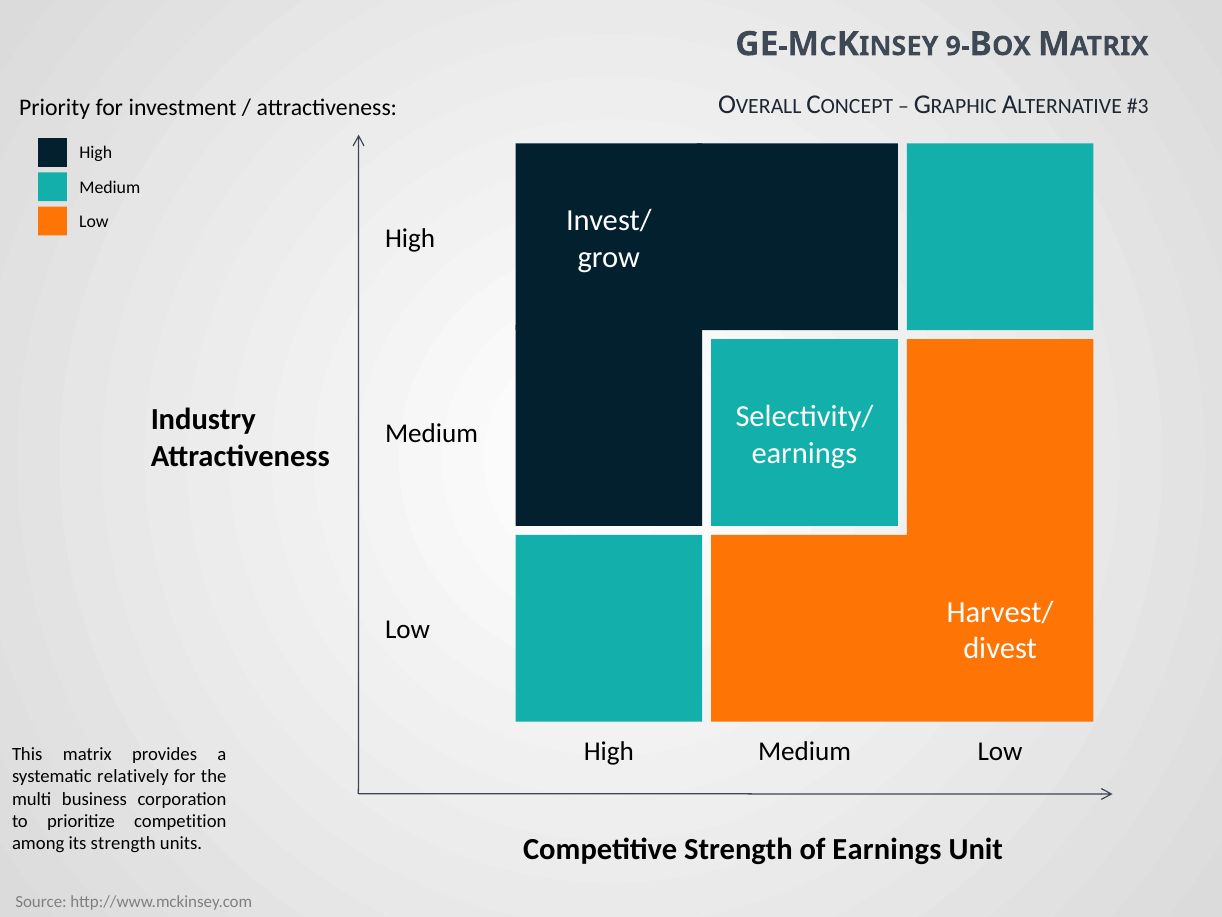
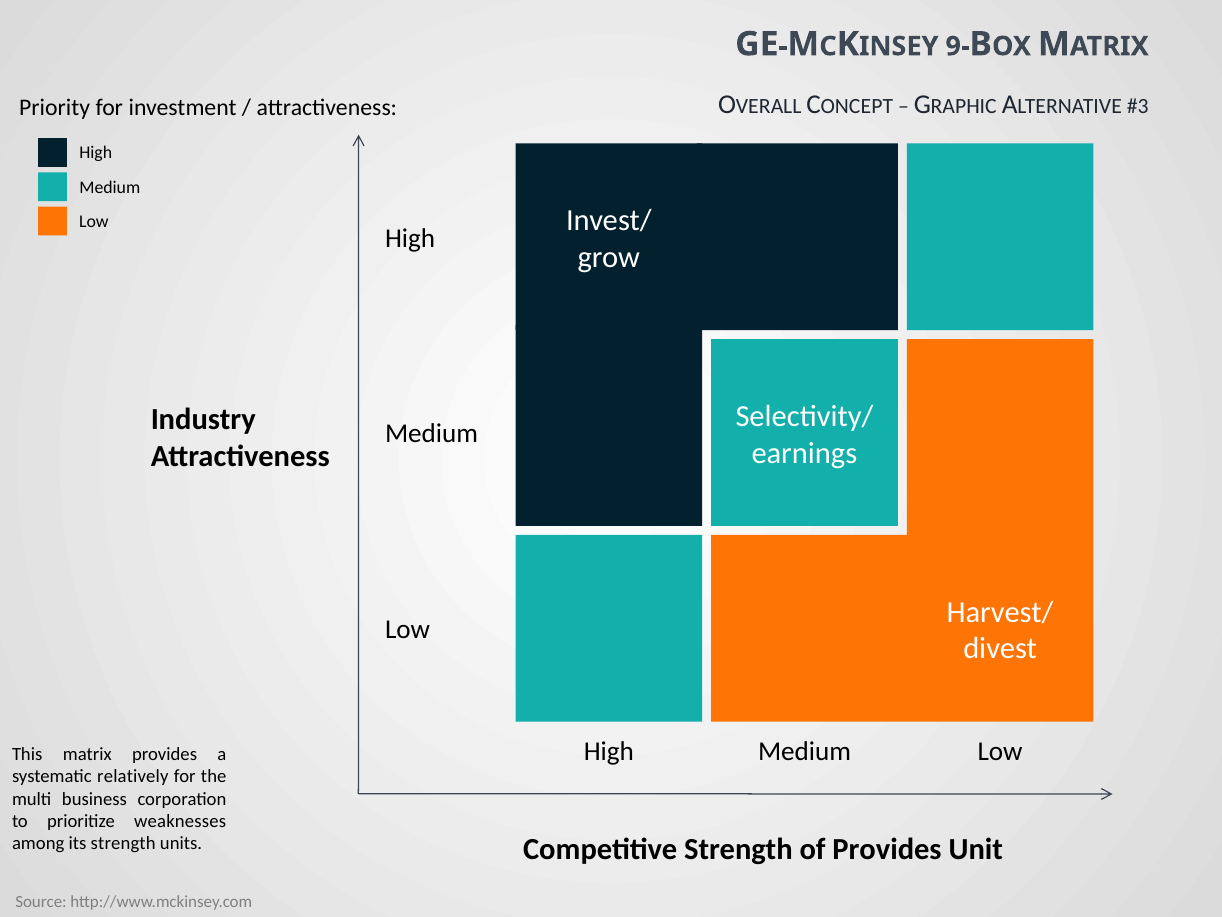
competition: competition -> weaknesses
of Earnings: Earnings -> Provides
